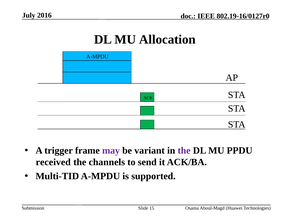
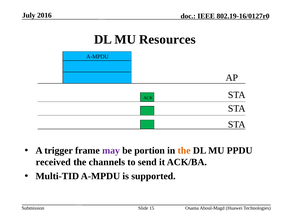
Allocation: Allocation -> Resources
variant: variant -> portion
the at (184, 151) colour: purple -> orange
